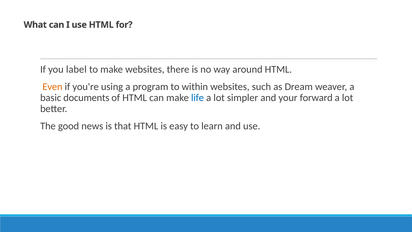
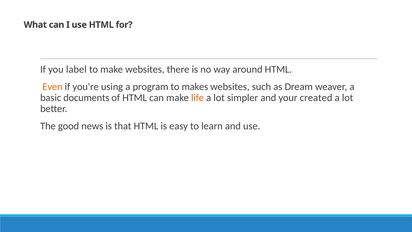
within: within -> makes
life colour: blue -> orange
forward: forward -> created
